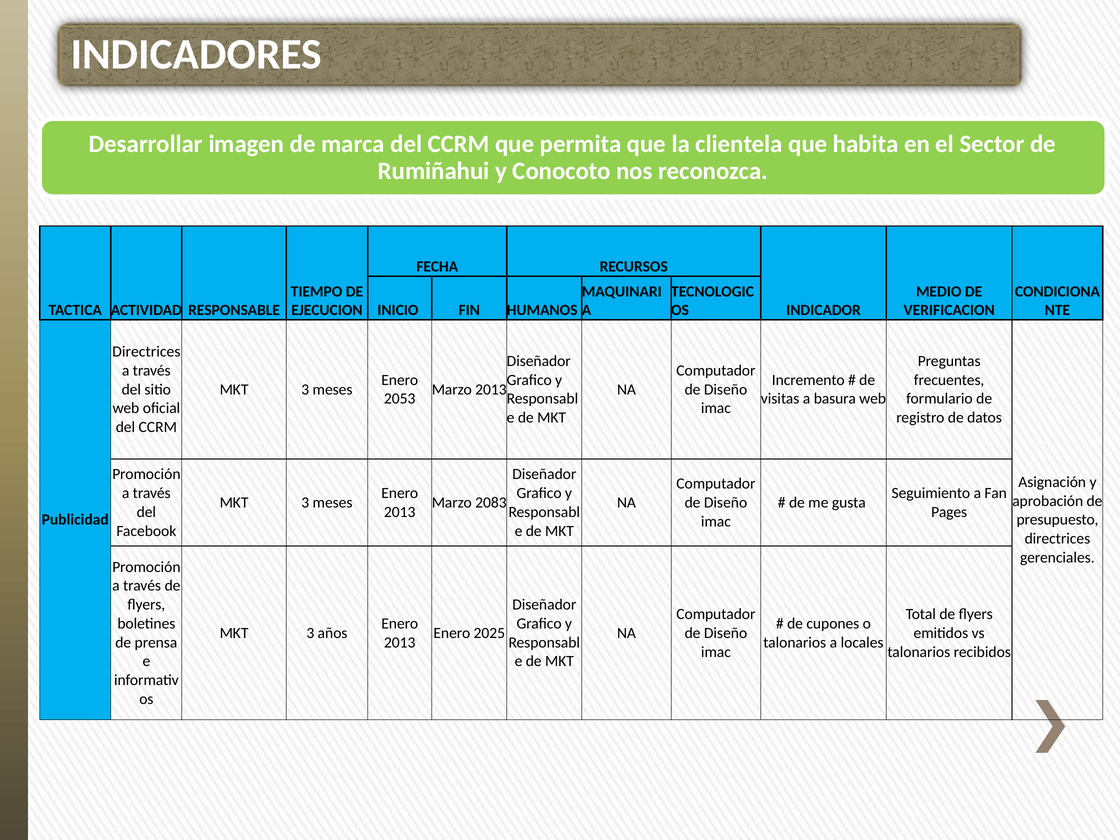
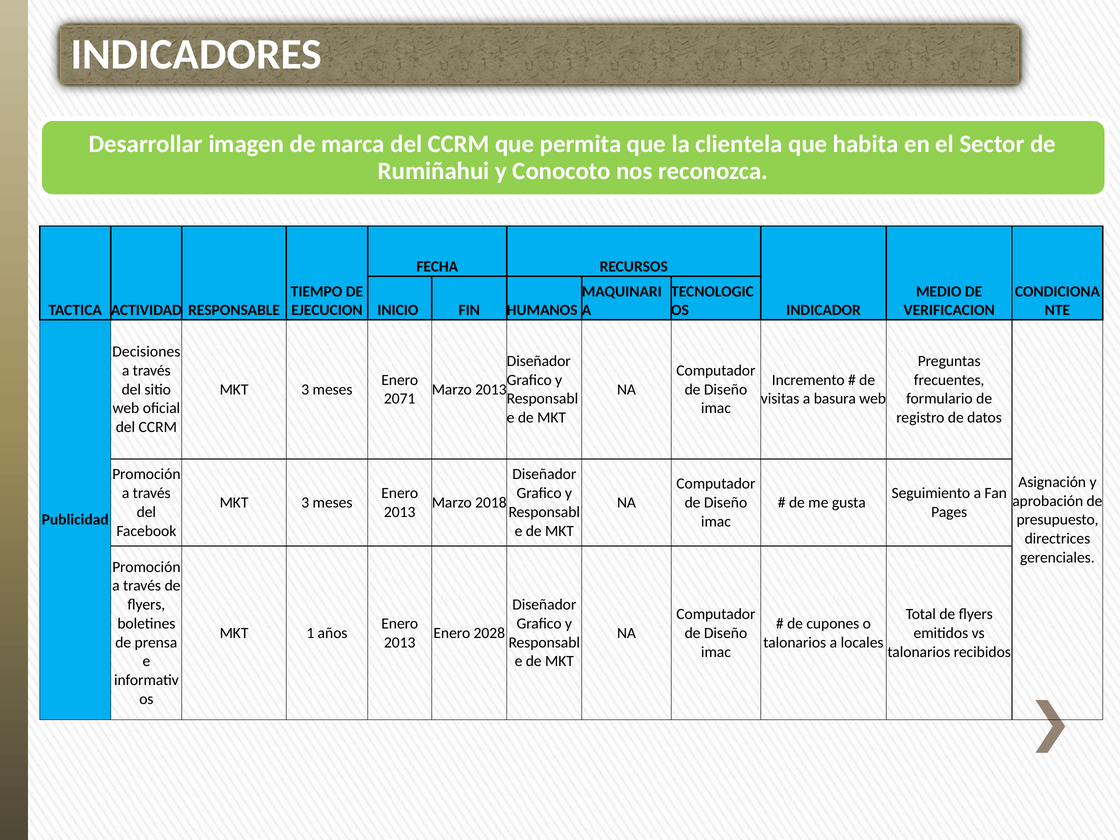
Directrices at (146, 352): Directrices -> Decisiones
2053: 2053 -> 2071
2083: 2083 -> 2018
3 at (310, 633): 3 -> 1
2025: 2025 -> 2028
